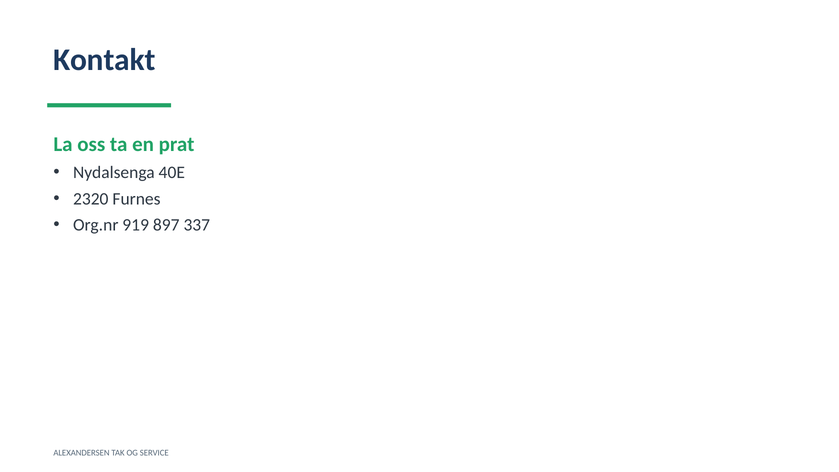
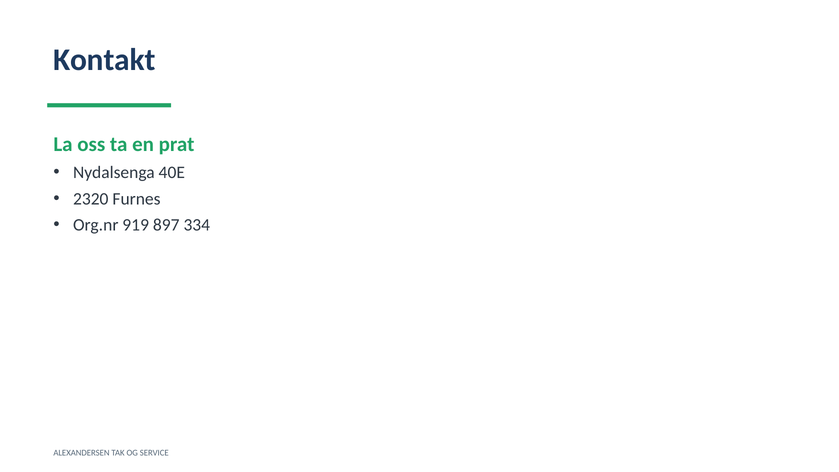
337: 337 -> 334
